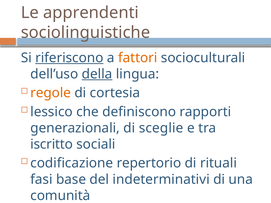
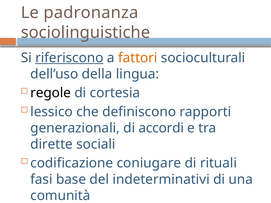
apprendenti: apprendenti -> padronanza
della underline: present -> none
regole colour: orange -> black
sceglie: sceglie -> accordi
iscritto: iscritto -> dirette
repertorio: repertorio -> coniugare
